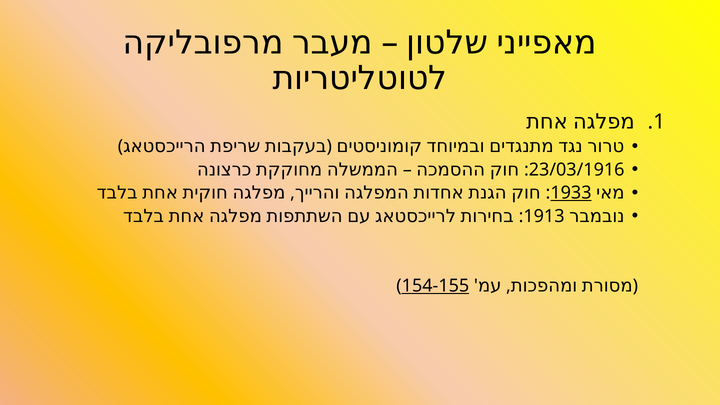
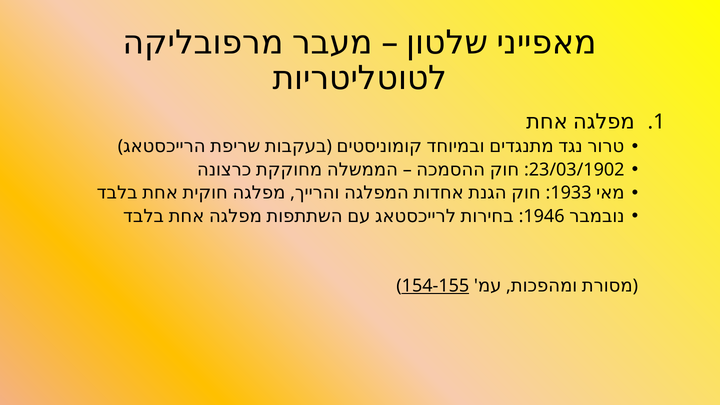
23/03/1916: 23/03/1916 -> 23/03/1902
1933 underline: present -> none
1913: 1913 -> 1946
